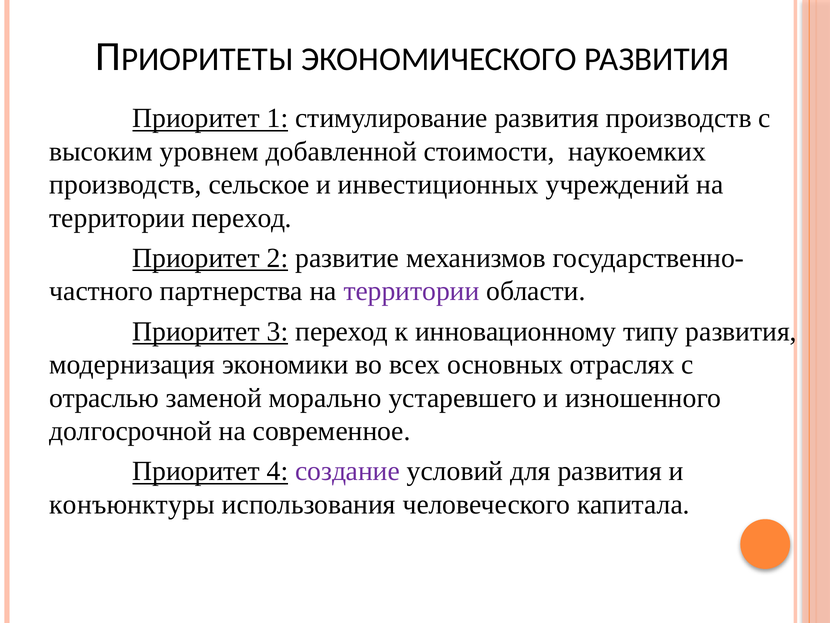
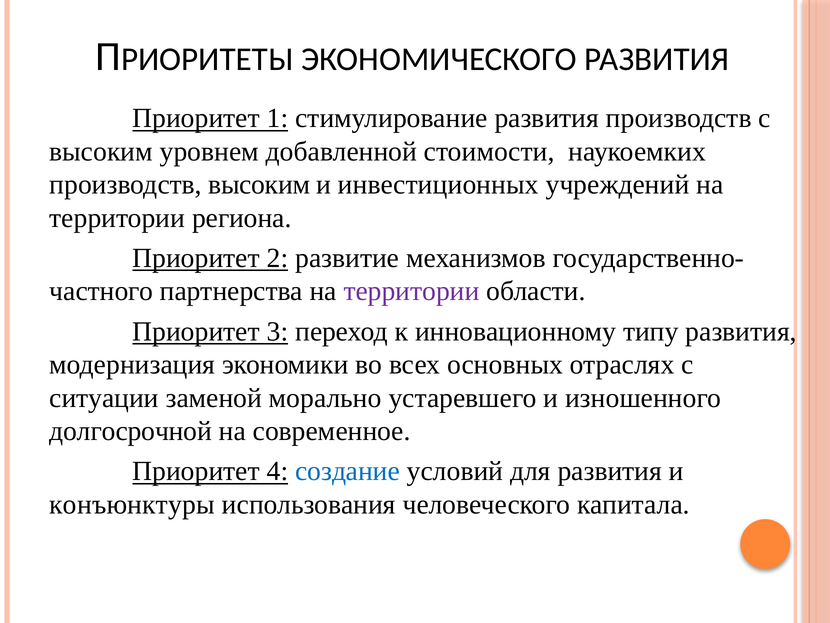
производств сельское: сельское -> высоким
территории переход: переход -> региона
отраслью: отраслью -> ситуации
создание colour: purple -> blue
